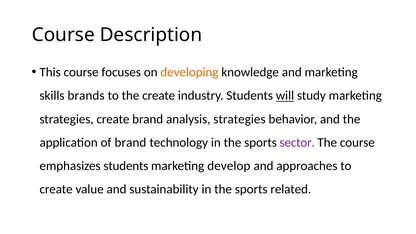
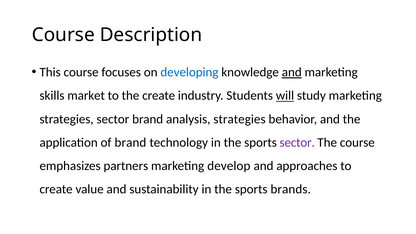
developing colour: orange -> blue
and at (292, 72) underline: none -> present
brands: brands -> market
strategies create: create -> sector
emphasizes students: students -> partners
related: related -> brands
